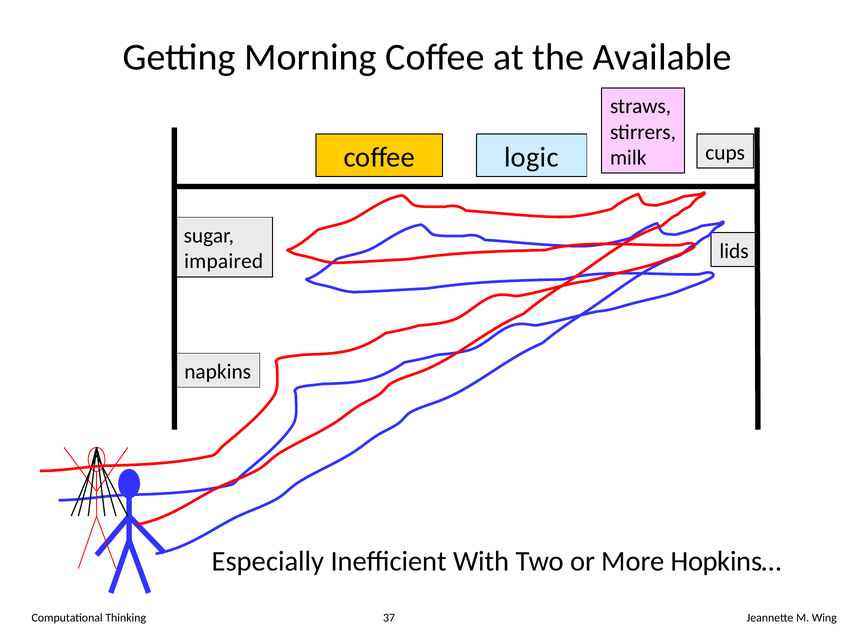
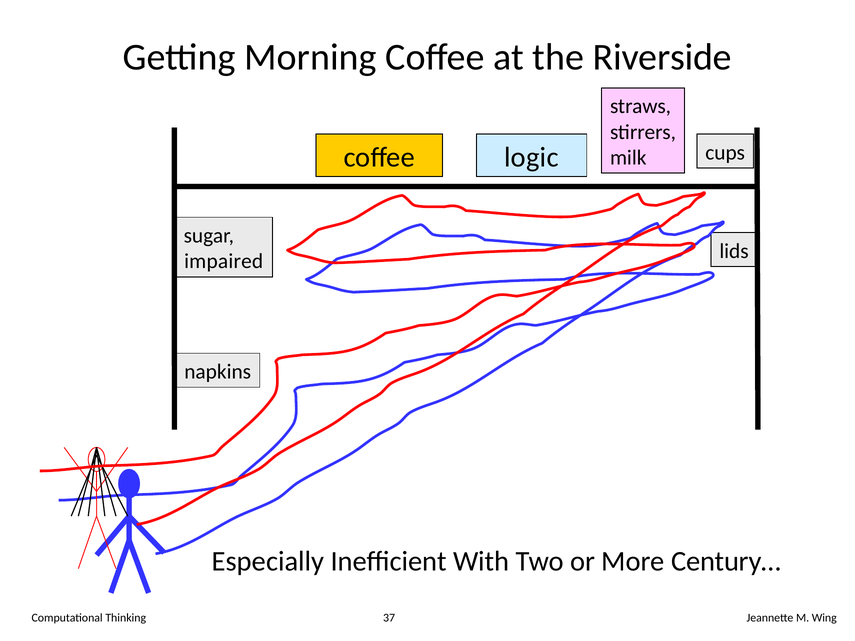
Available: Available -> Riverside
Hopkins…: Hopkins… -> Century…
